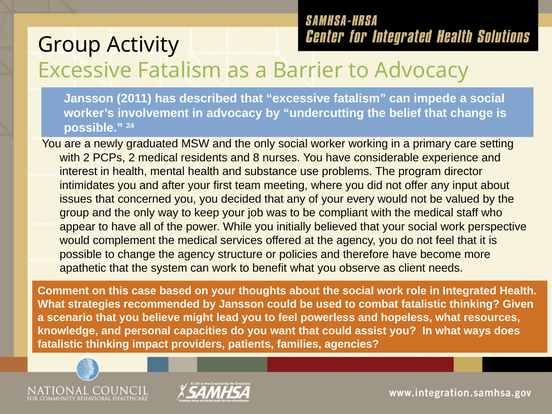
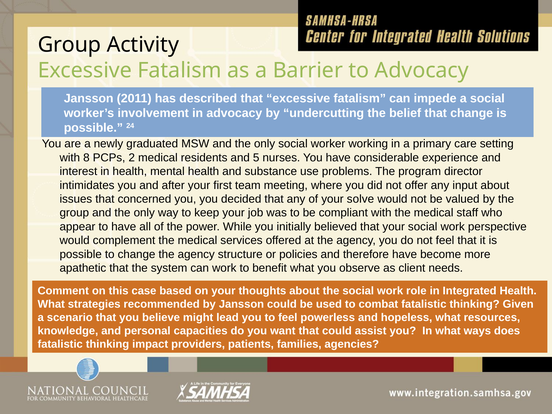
with 2: 2 -> 8
8: 8 -> 5
every: every -> solve
